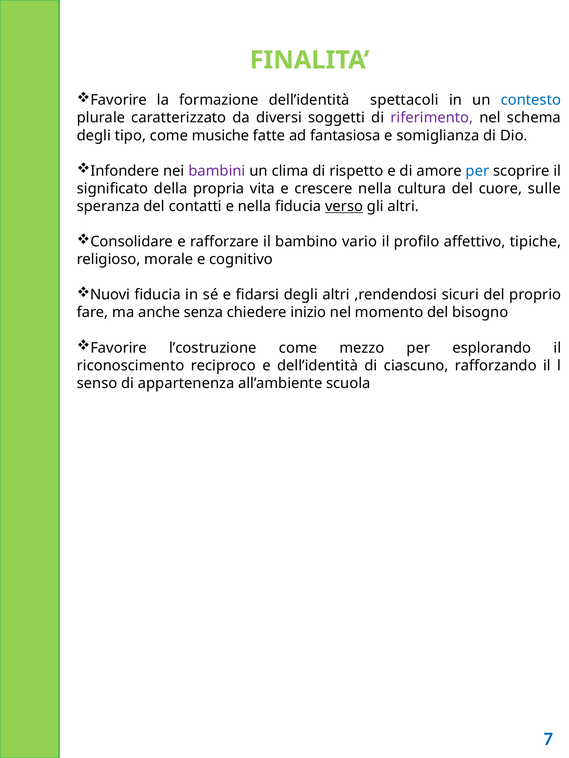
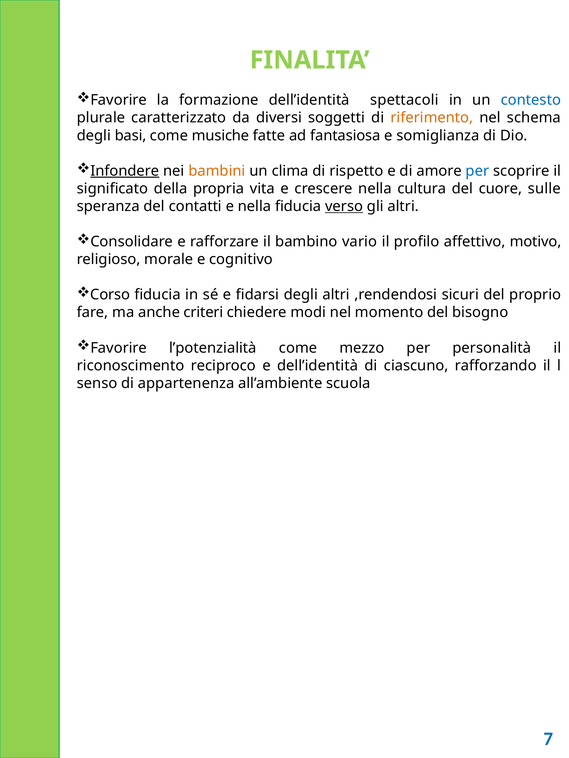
riferimento colour: purple -> orange
tipo: tipo -> basi
Infondere underline: none -> present
bambini colour: purple -> orange
tipiche: tipiche -> motivo
Nuovi: Nuovi -> Corso
senza: senza -> criteri
inizio: inizio -> modi
l’costruzione: l’costruzione -> l’potenzialità
esplorando: esplorando -> personalità
